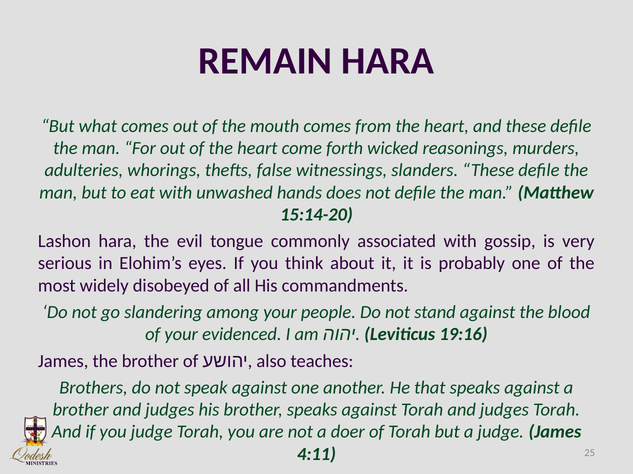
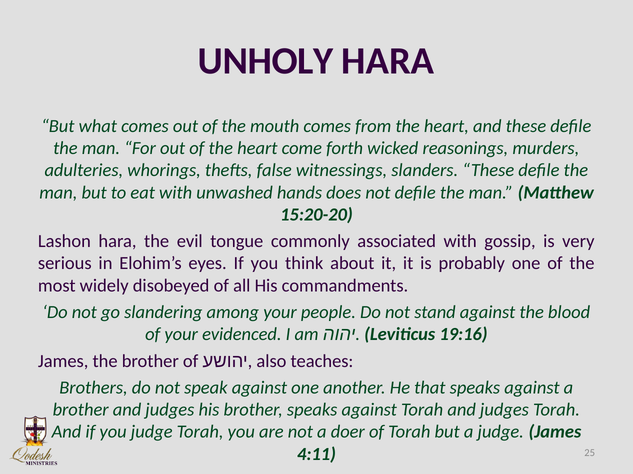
REMAIN: REMAIN -> UNHOLY
15:14-20: 15:14-20 -> 15:20-20
